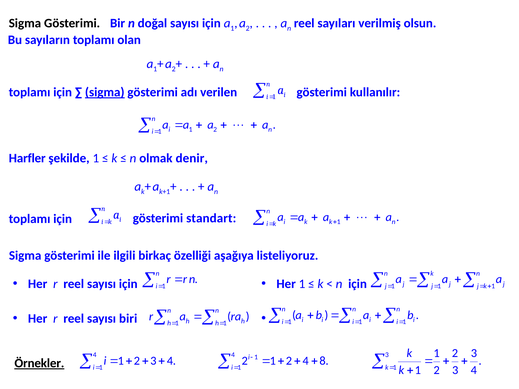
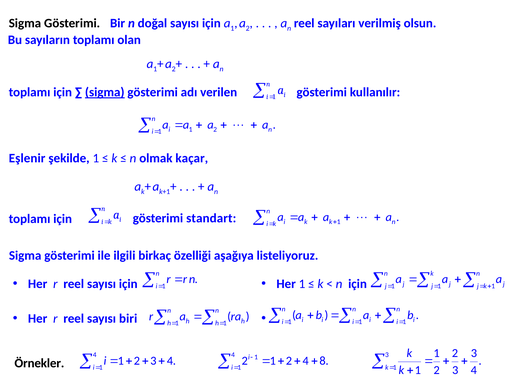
Harfler: Harfler -> Eşlenir
denir: denir -> kaçar
Örnekler underline: present -> none
